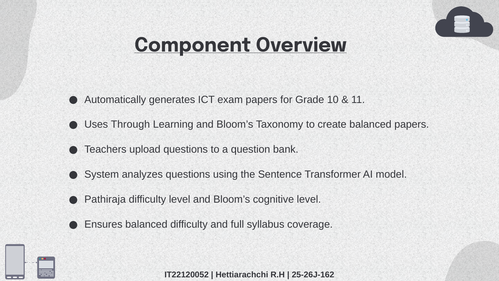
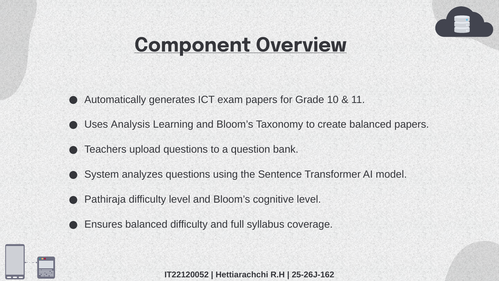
Through: Through -> Analysis
